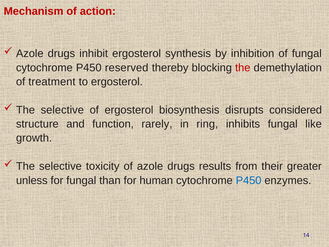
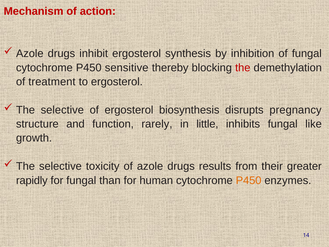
reserved: reserved -> sensitive
considered: considered -> pregnancy
ring: ring -> little
unless: unless -> rapidly
P450 at (249, 180) colour: blue -> orange
